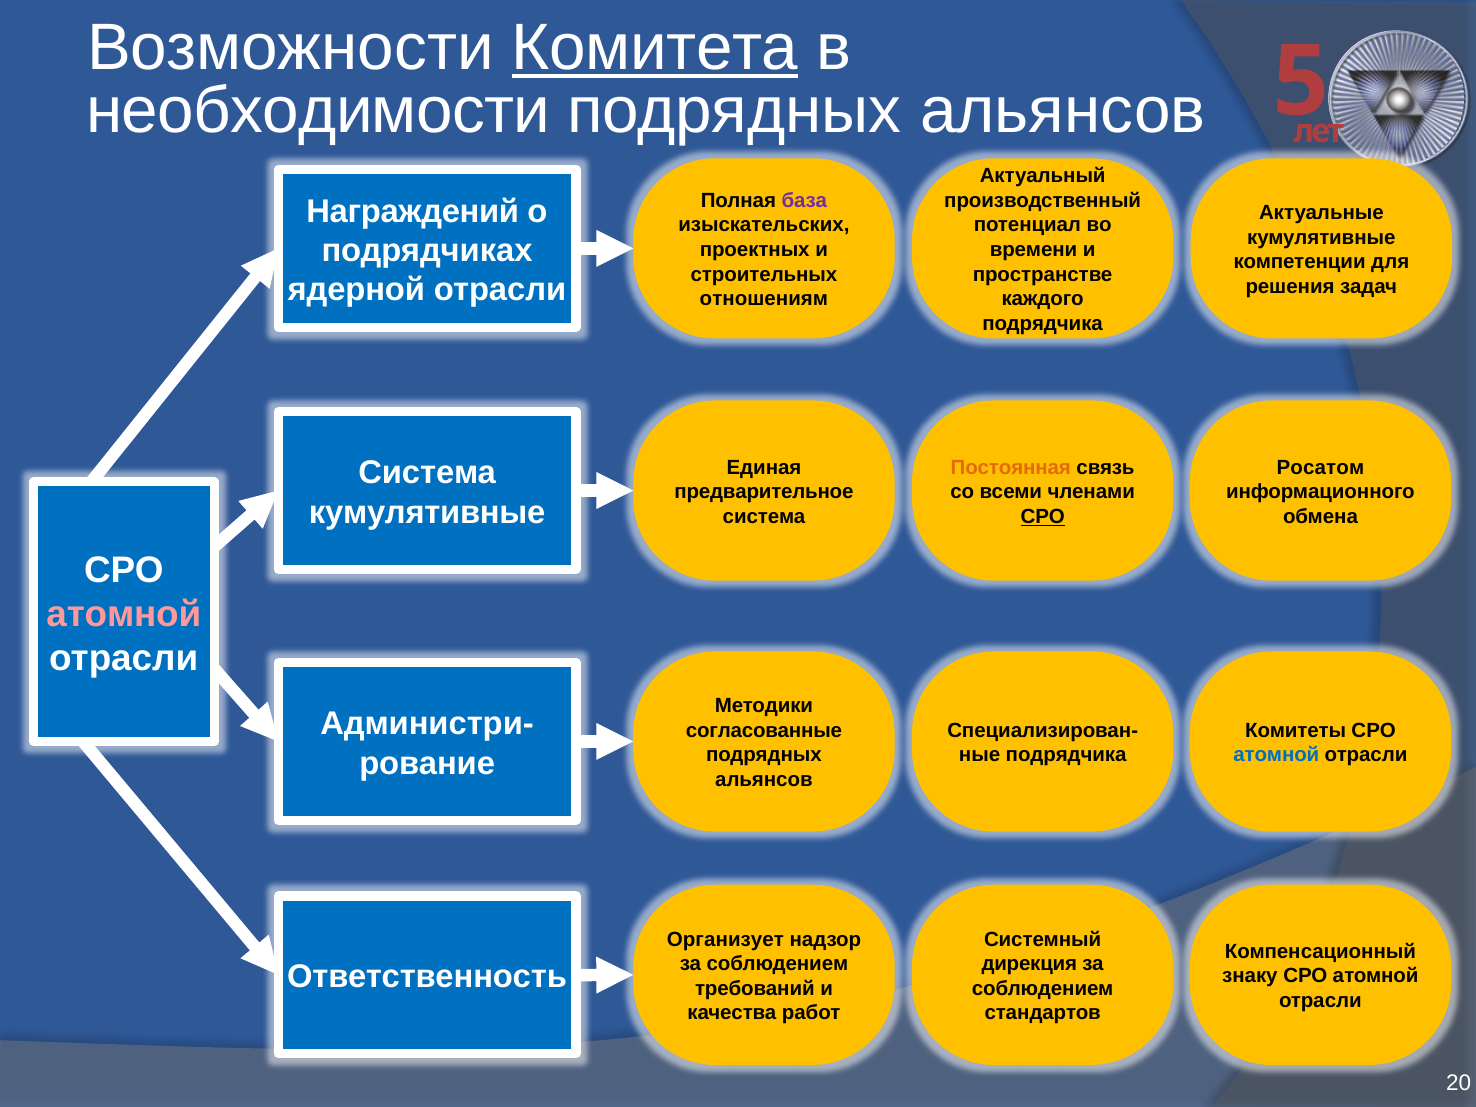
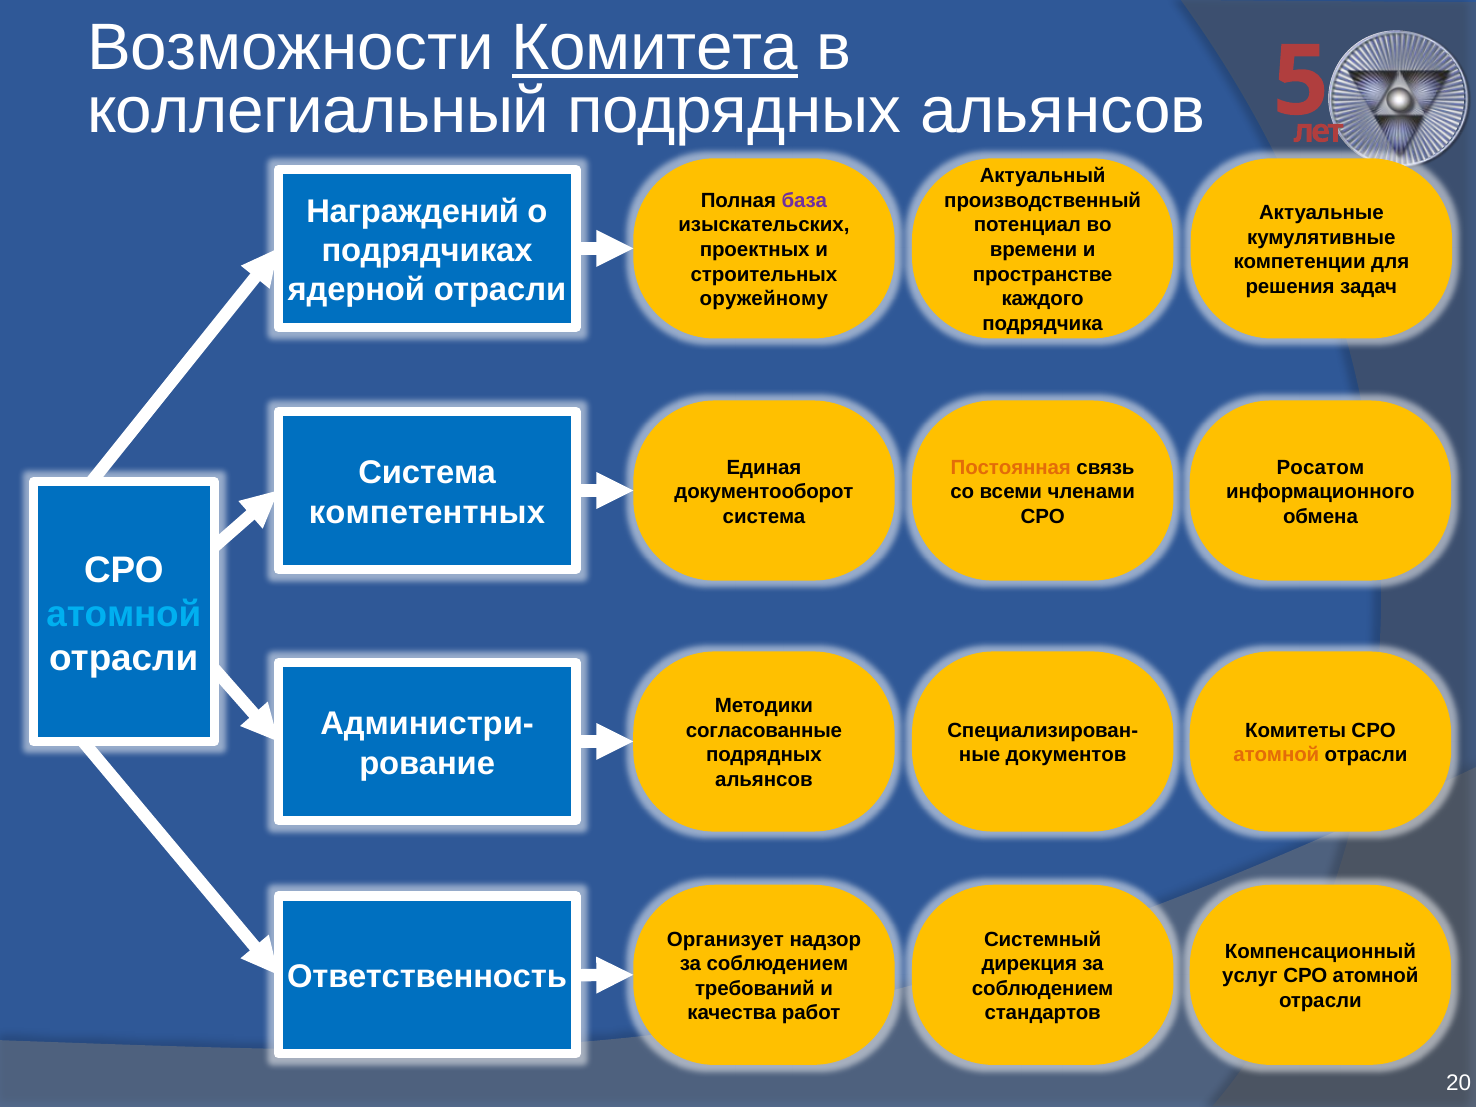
необходимости: необходимости -> коллегиальный
отношениям: отношениям -> оружейному
предварительное: предварительное -> документооборот
кумулятивные at (427, 512): кумулятивные -> компетентных
СРО at (1043, 517) underline: present -> none
атомной at (124, 614) colour: pink -> light blue
подрядчика at (1066, 755): подрядчика -> документов
атомной at (1276, 755) colour: blue -> orange
знаку: знаку -> услуг
